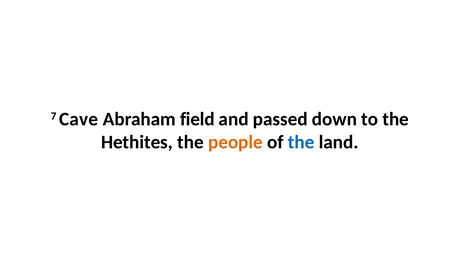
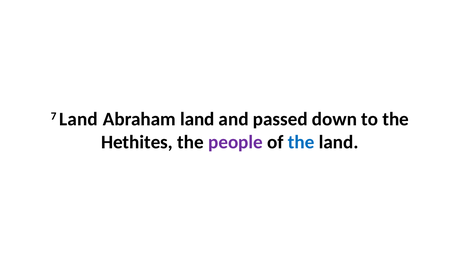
7 Cave: Cave -> Land
Abraham field: field -> land
people colour: orange -> purple
